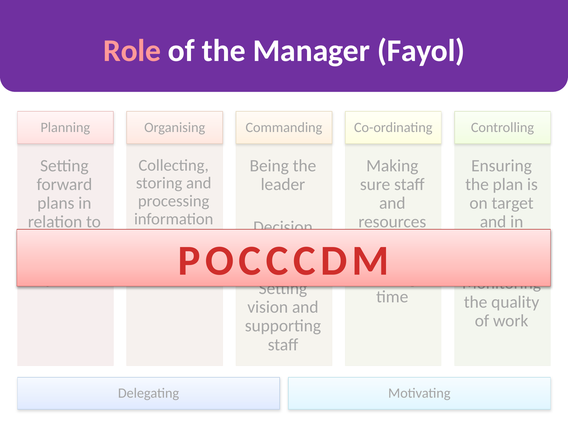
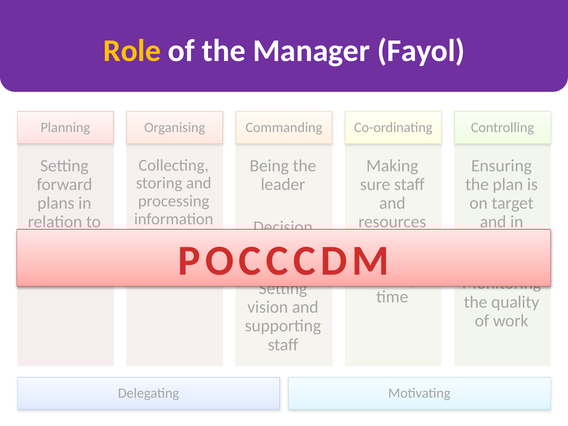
Role colour: pink -> yellow
